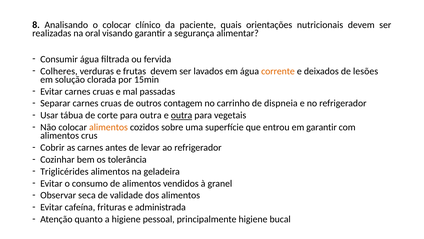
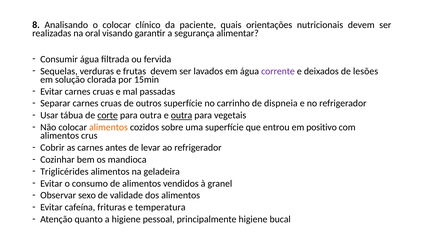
Colheres: Colheres -> Sequelas
corrente colour: orange -> purple
outros contagem: contagem -> superfície
corte underline: none -> present
em garantir: garantir -> positivo
tolerância: tolerância -> mandioca
seca: seca -> sexo
administrada: administrada -> temperatura
